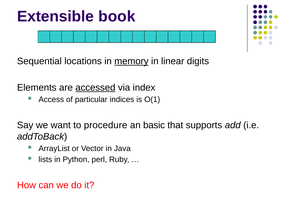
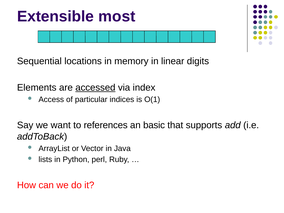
book: book -> most
memory underline: present -> none
procedure: procedure -> references
